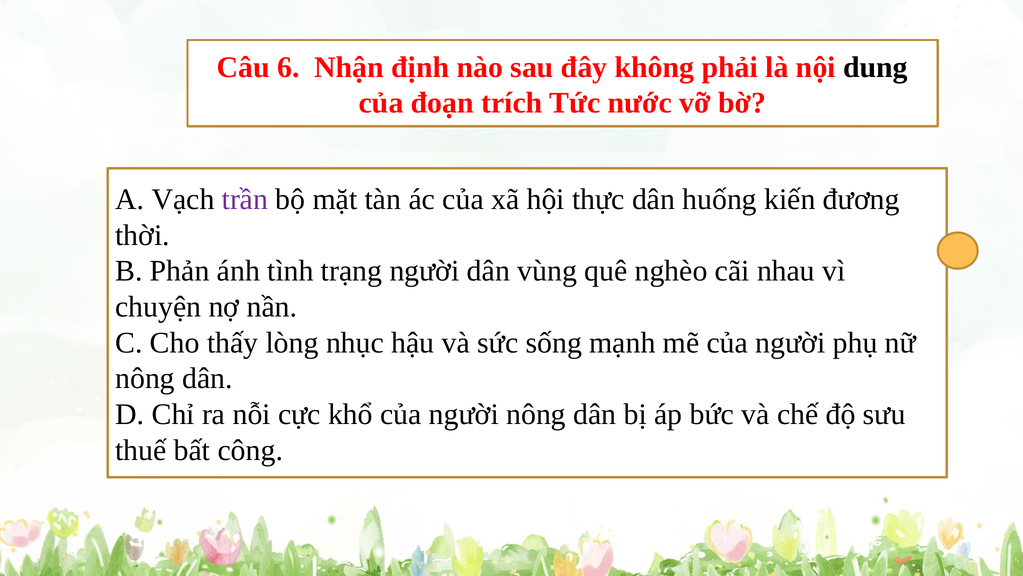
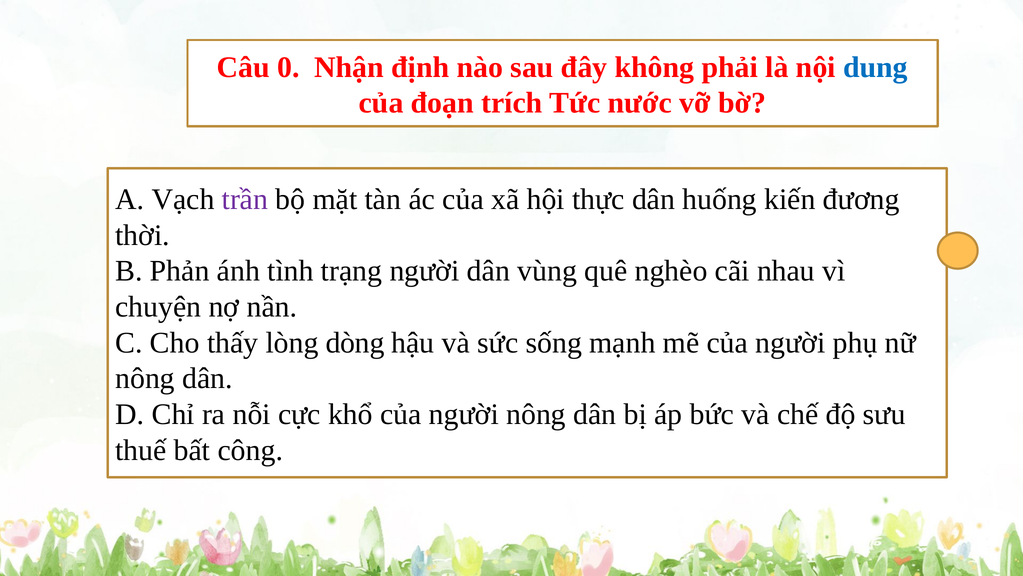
6: 6 -> 0
dung colour: black -> blue
nhục: nhục -> dòng
